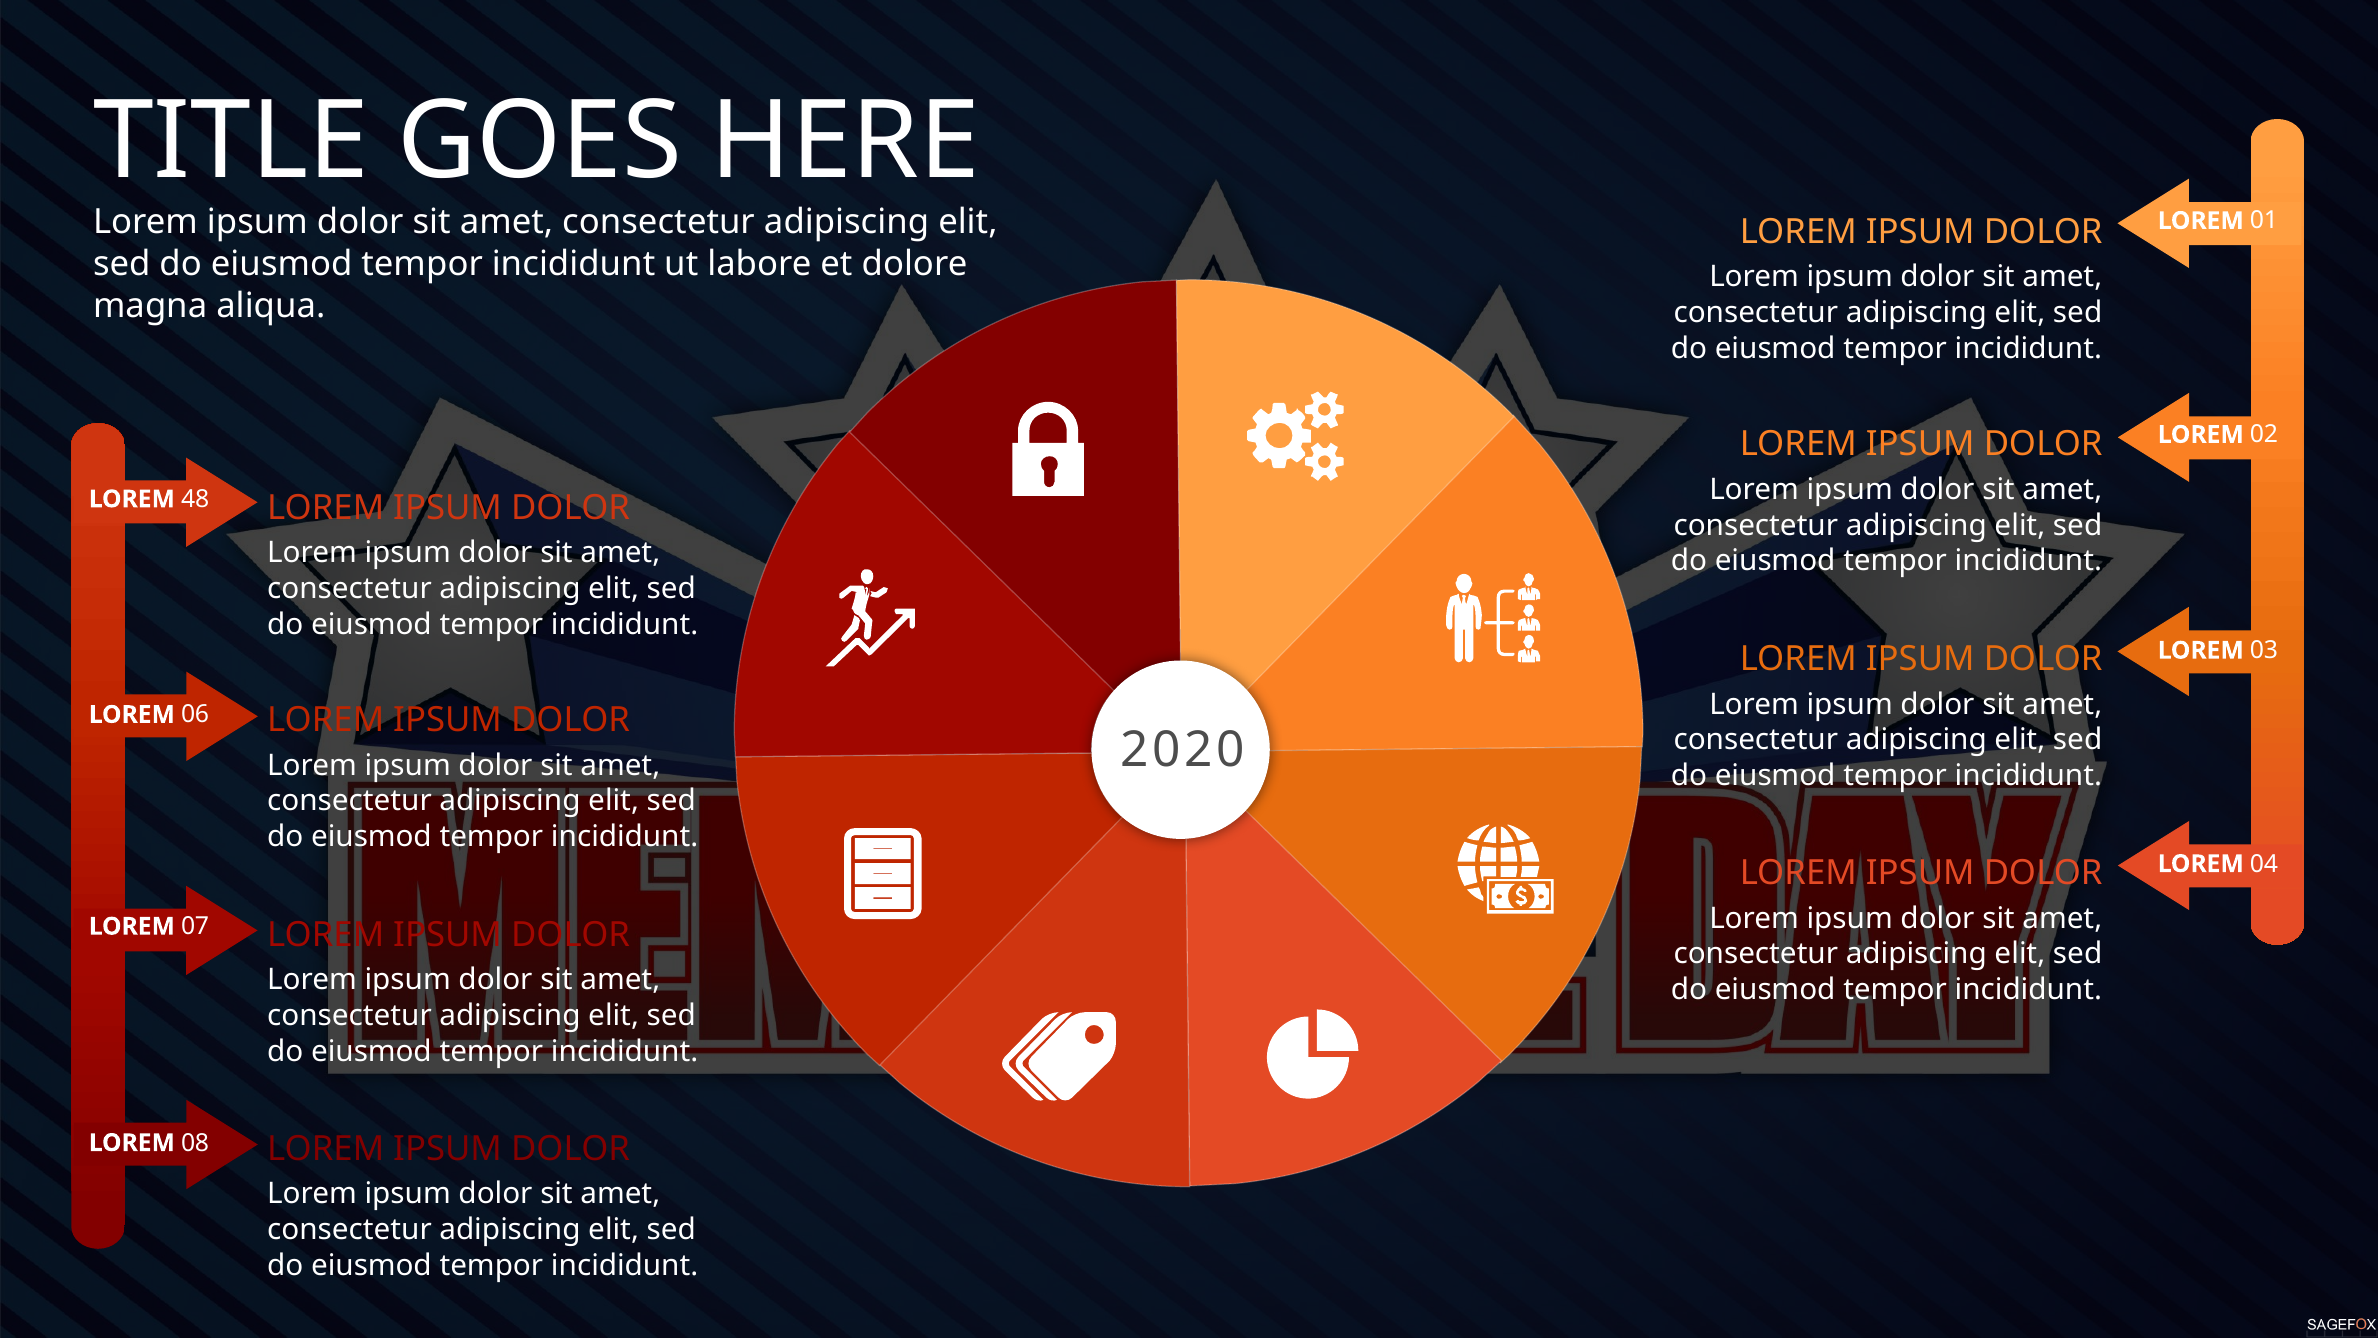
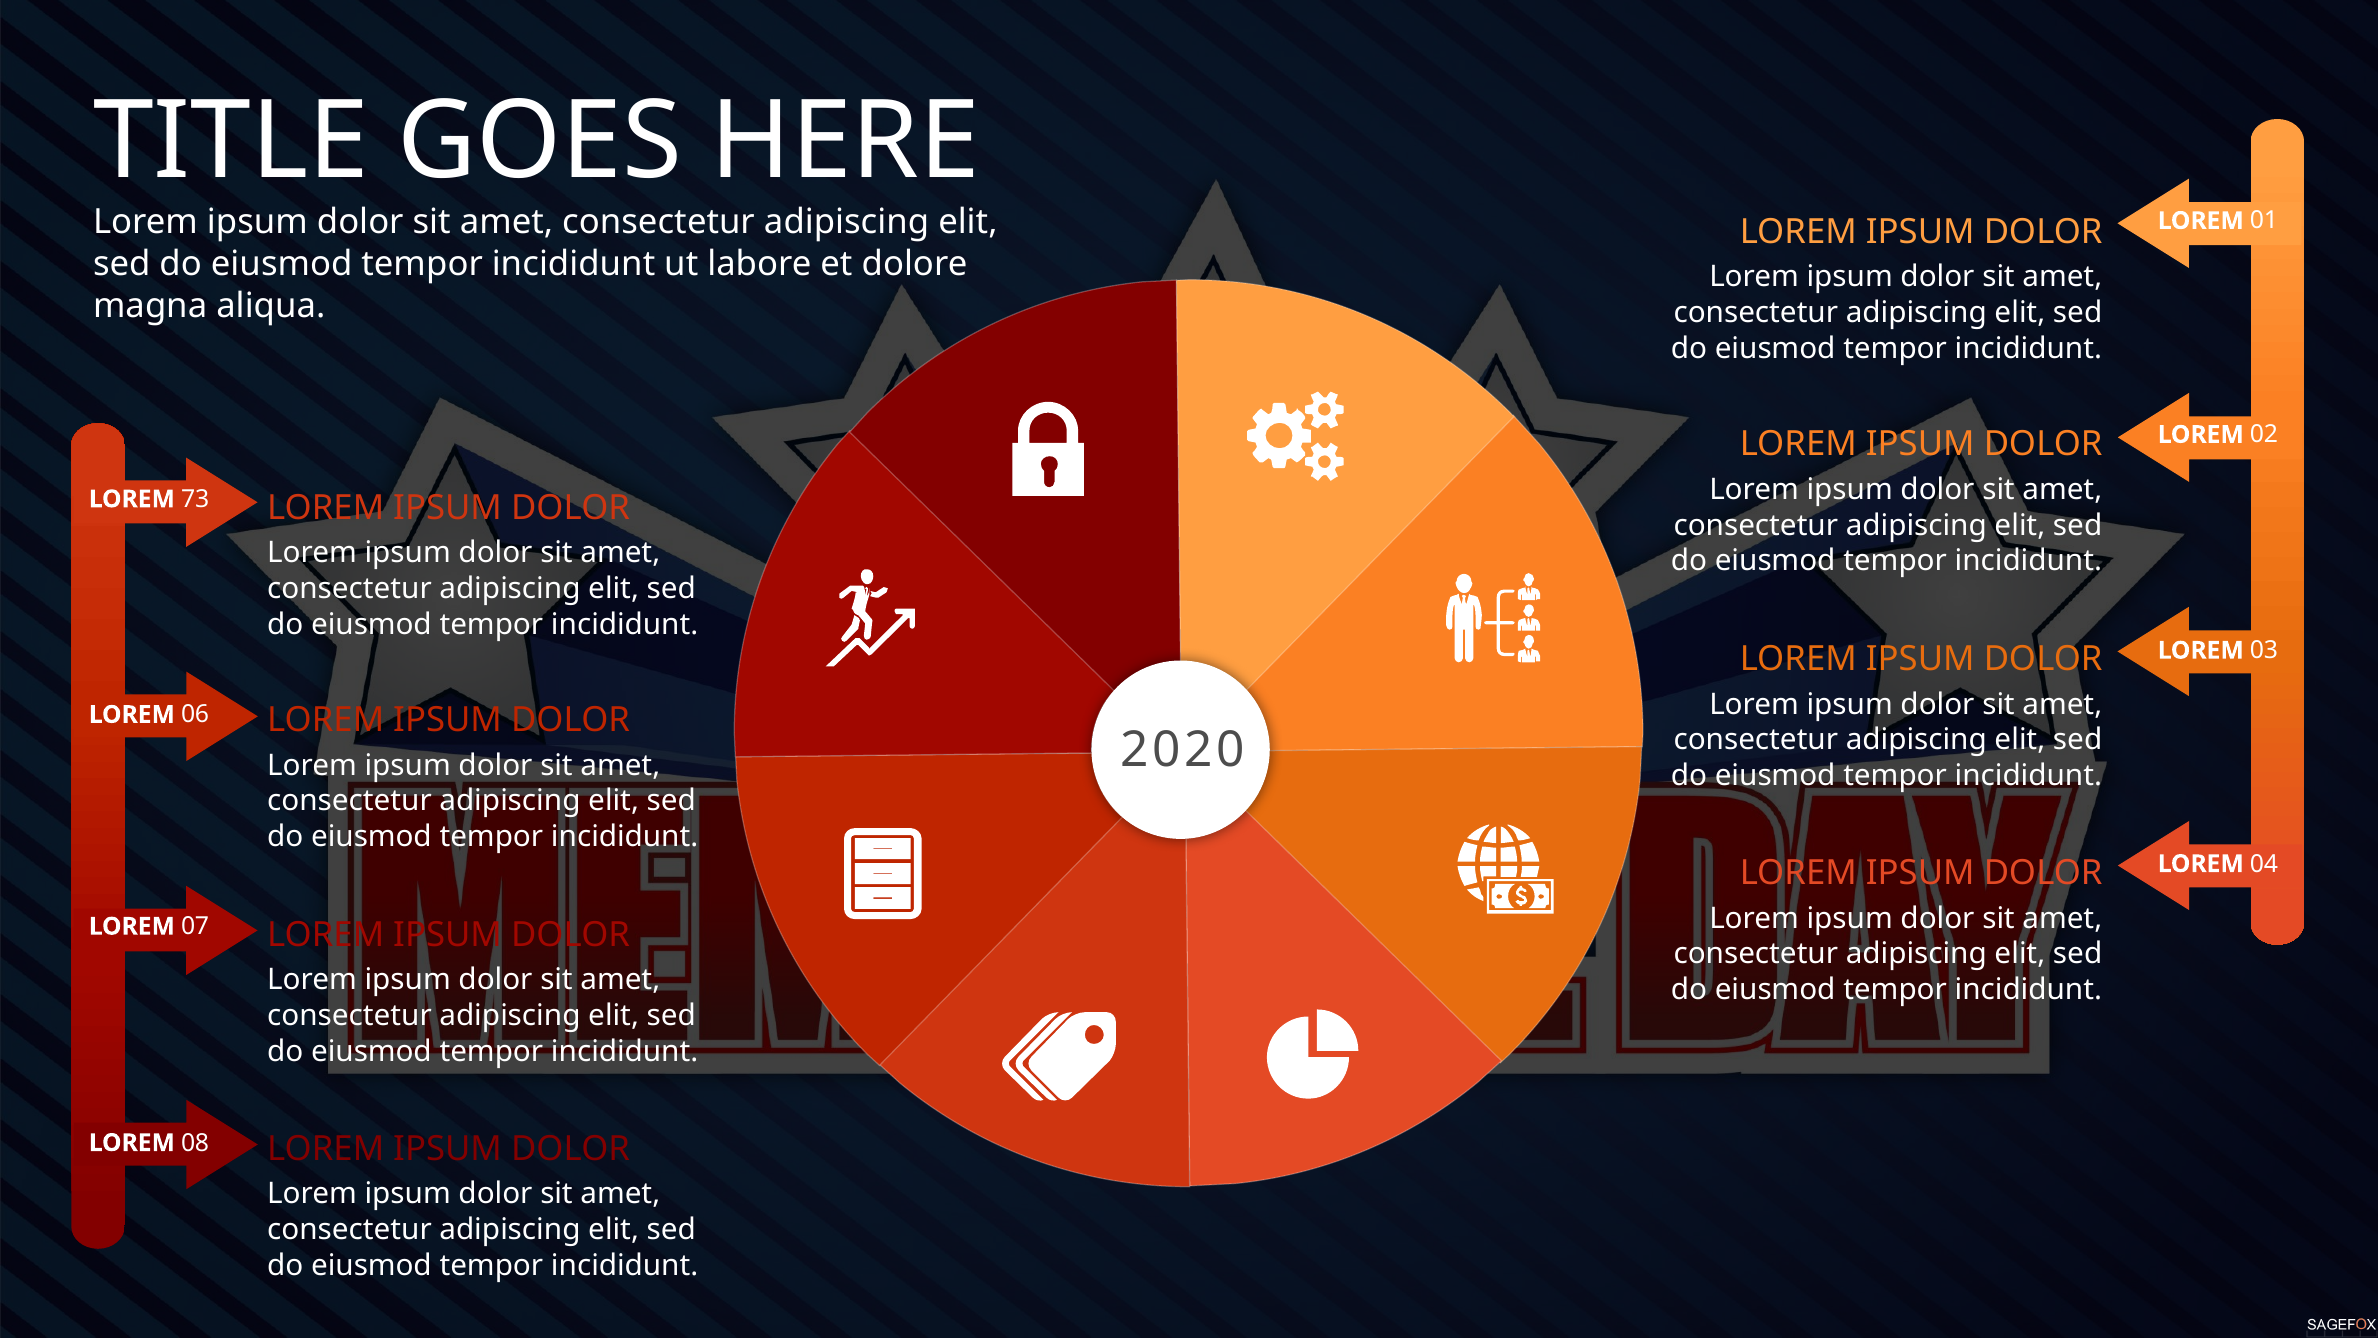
48: 48 -> 73
